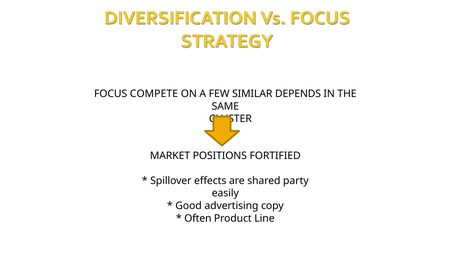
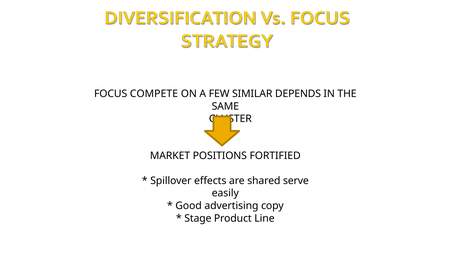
party: party -> serve
Often: Often -> Stage
